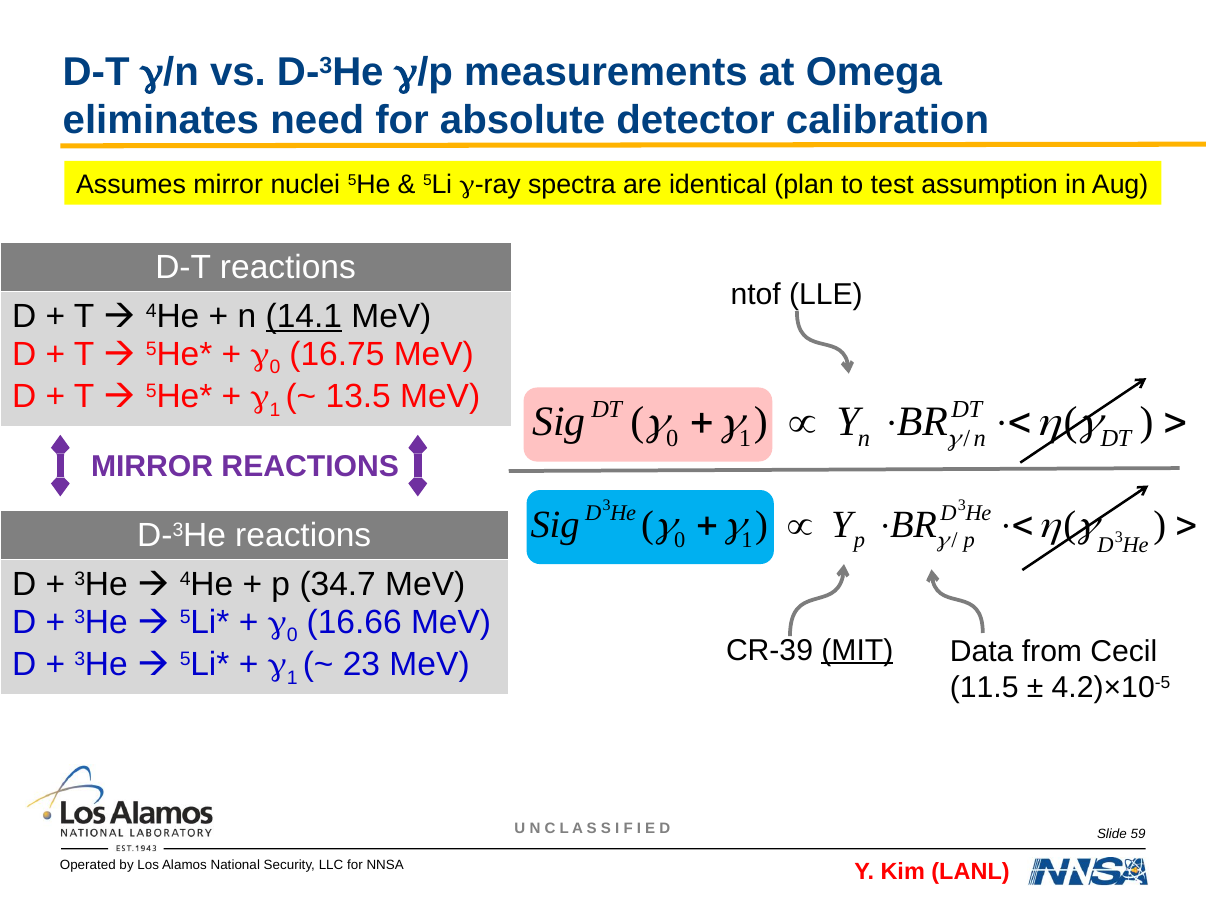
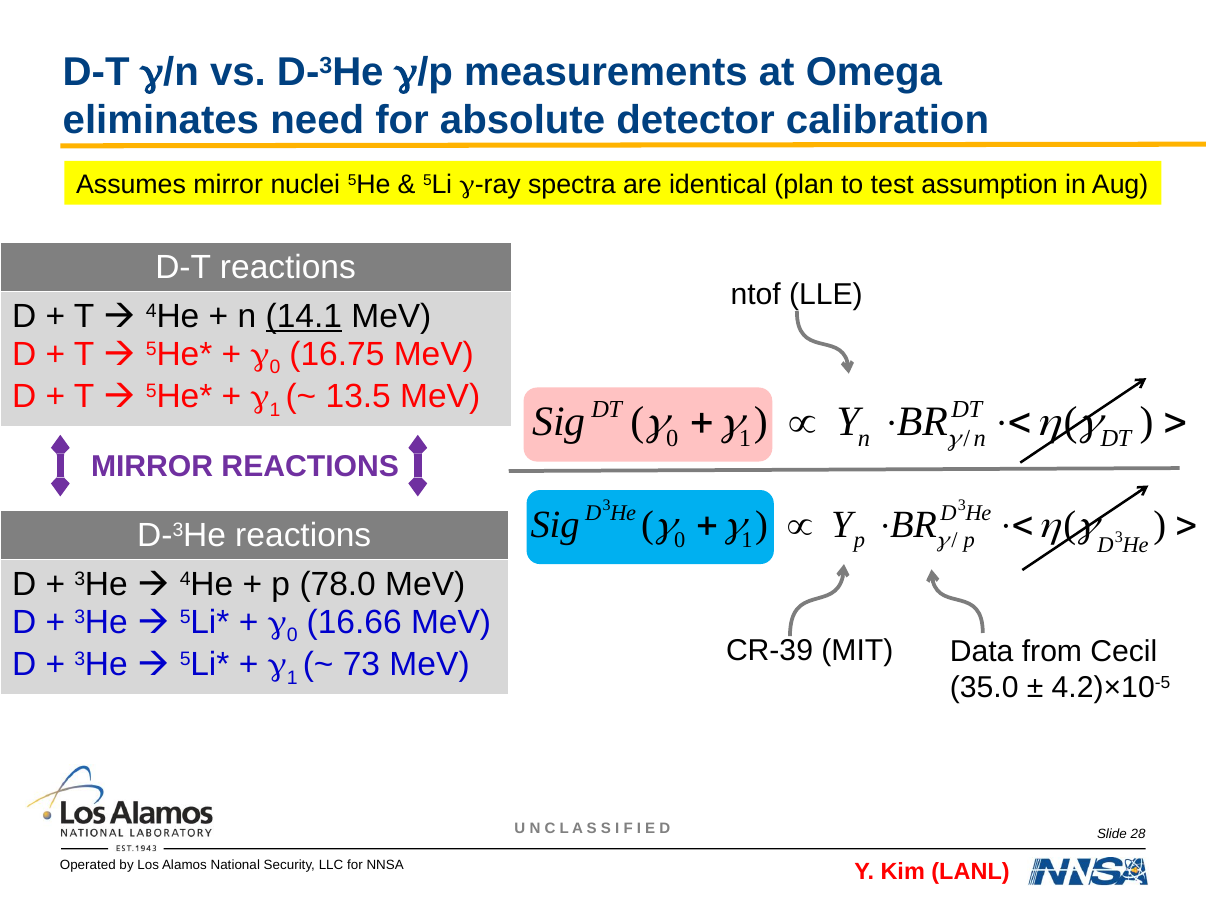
34.7: 34.7 -> 78.0
MIT underline: present -> none
23: 23 -> 73
11.5: 11.5 -> 35.0
59: 59 -> 28
